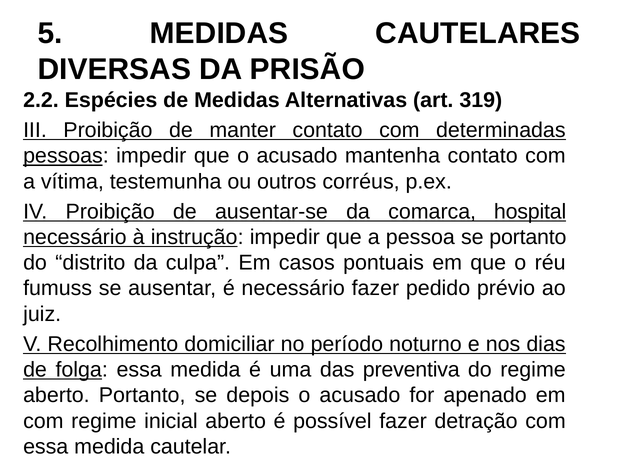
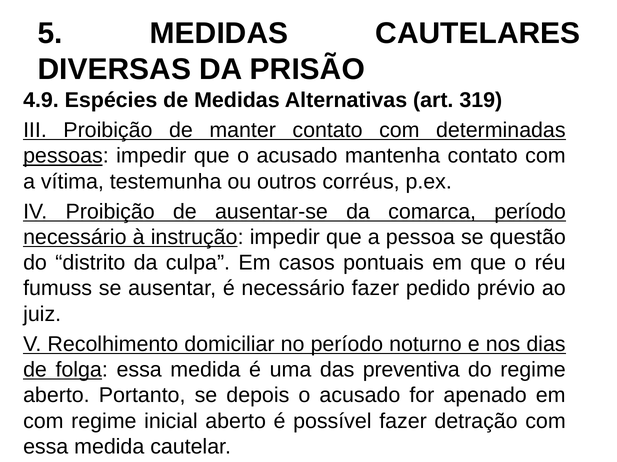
2.2: 2.2 -> 4.9
comarca hospital: hospital -> período
se portanto: portanto -> questão
